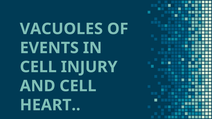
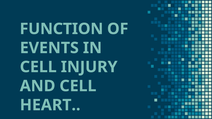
VACUOLES: VACUOLES -> FUNCTION
